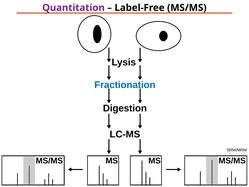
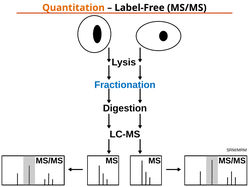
Quantitation colour: purple -> orange
